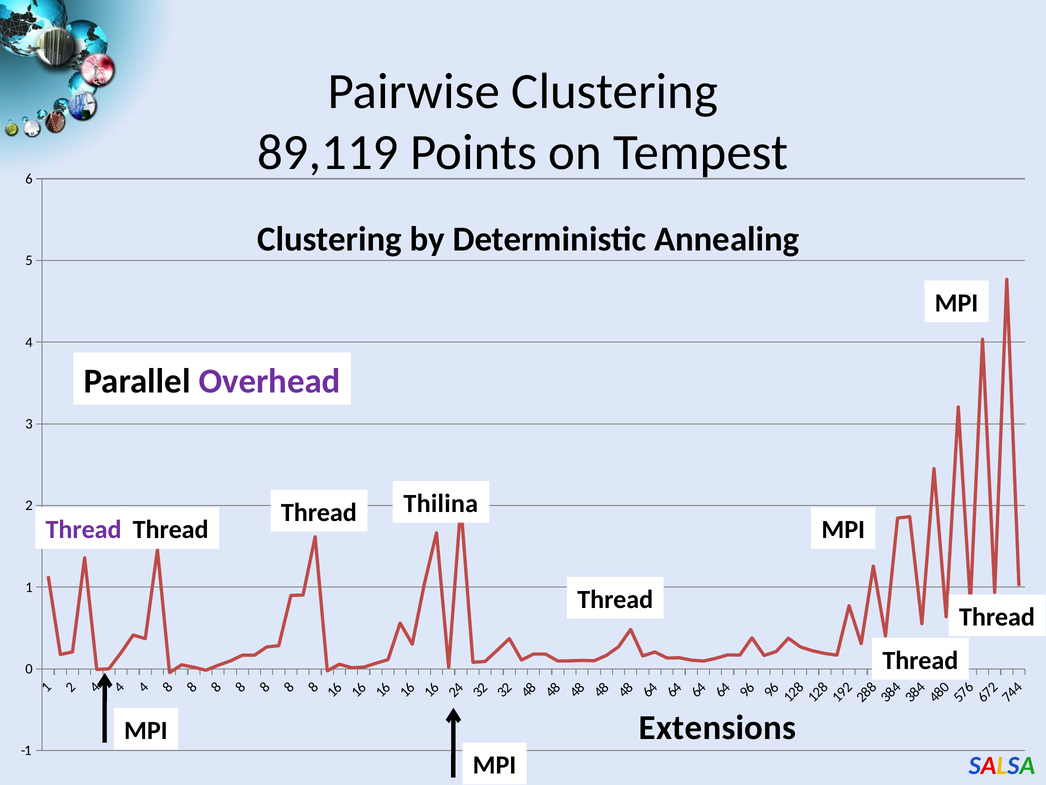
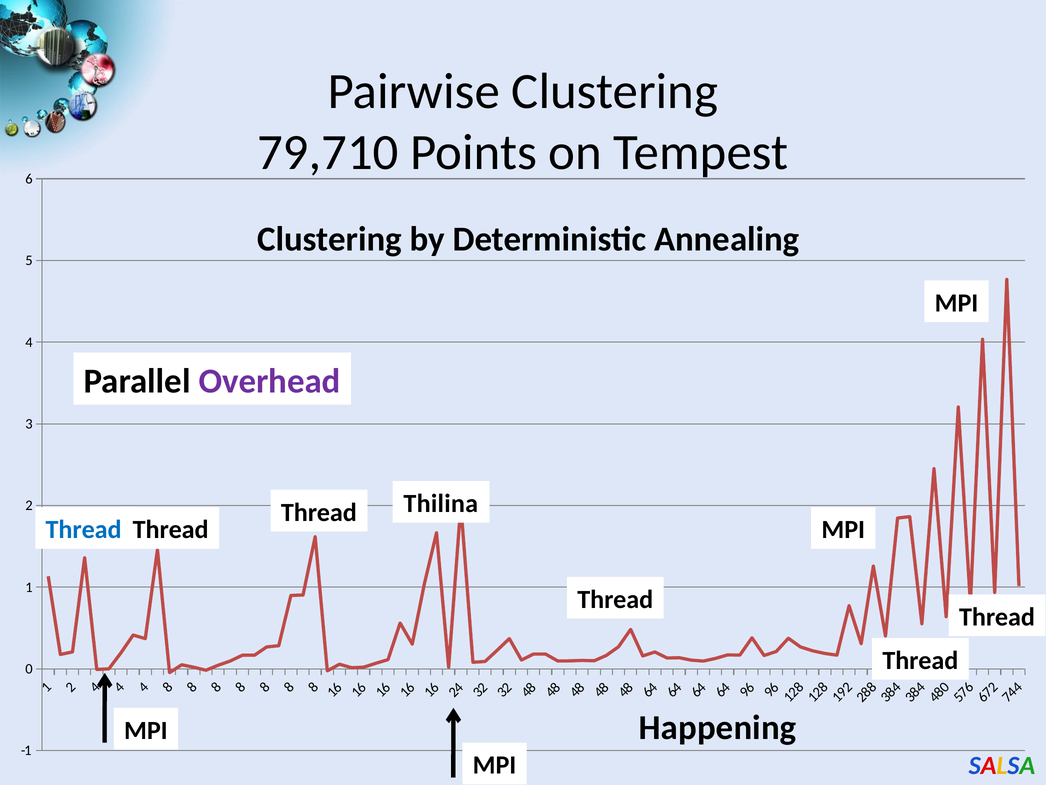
89,119: 89,119 -> 79,710
Thread at (84, 530) colour: purple -> blue
Extensions: Extensions -> Happening
